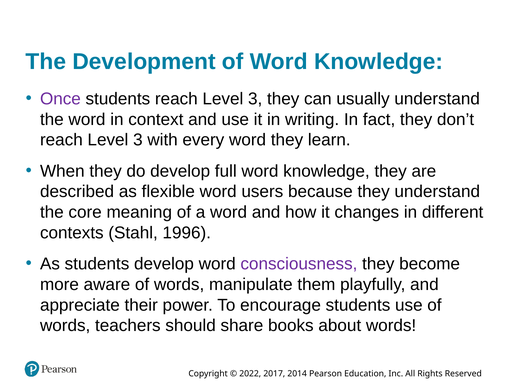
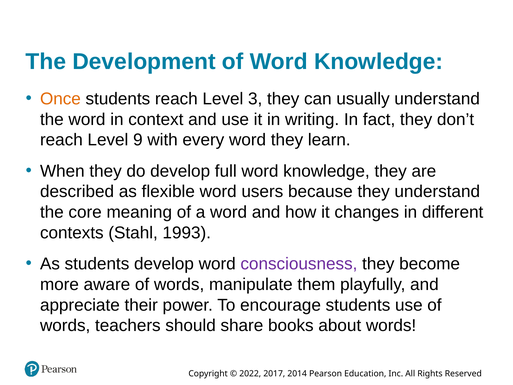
Once colour: purple -> orange
3 at (138, 140): 3 -> 9
1996: 1996 -> 1993
